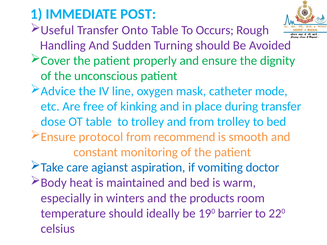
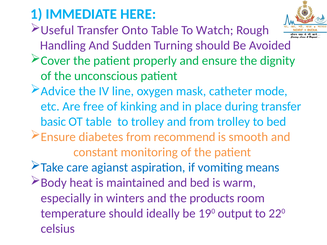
POST: POST -> HERE
Occurs: Occurs -> Watch
dose: dose -> basic
protocol: protocol -> diabetes
doctor: doctor -> means
barrier: barrier -> output
